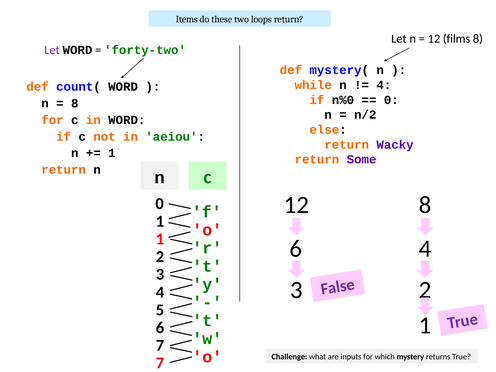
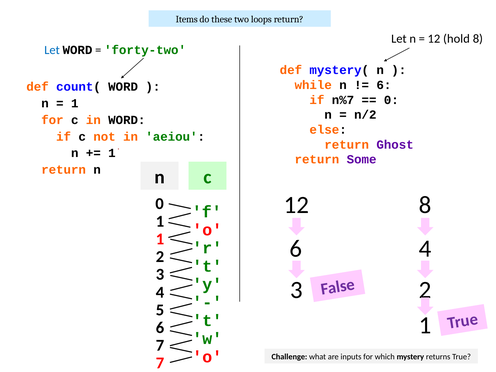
films: films -> hold
Let at (52, 50) colour: purple -> blue
4 at (384, 85): 4 -> 6
n%0: n%0 -> n%7
8 at (75, 103): 8 -> 1
Wacky: Wacky -> Ghost
